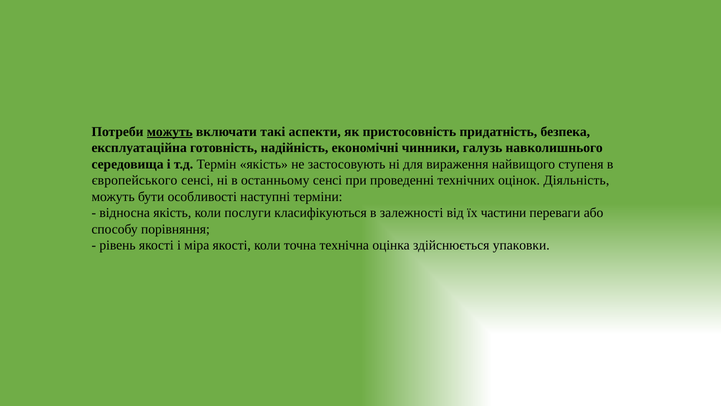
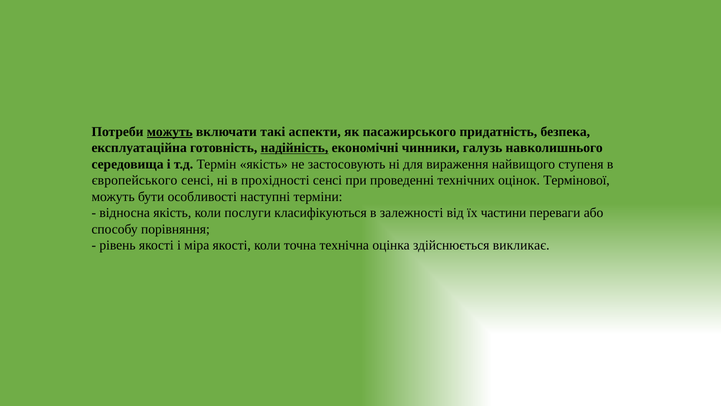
пристосовність: пристосовність -> пасажирського
надійність underline: none -> present
останньому: останньому -> прохідності
Діяльність: Діяльність -> Термінової
упаковки: упаковки -> викликає
